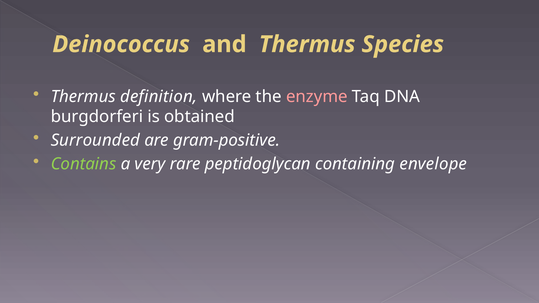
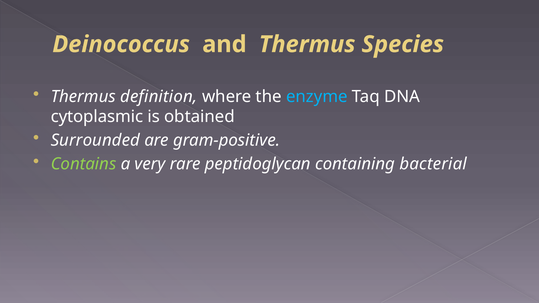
enzyme colour: pink -> light blue
burgdorferi: burgdorferi -> cytoplasmic
envelope: envelope -> bacterial
